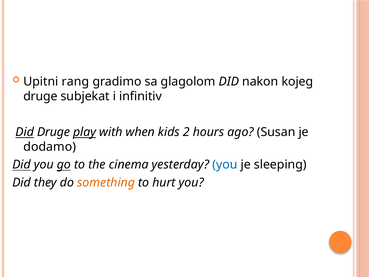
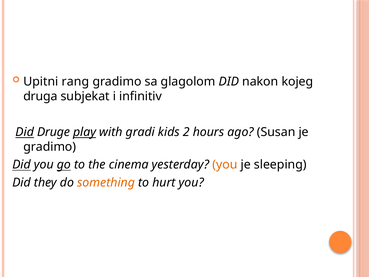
druge at (40, 96): druge -> druga
when: when -> gradi
dodamo at (50, 147): dodamo -> gradimo
you at (225, 164) colour: blue -> orange
